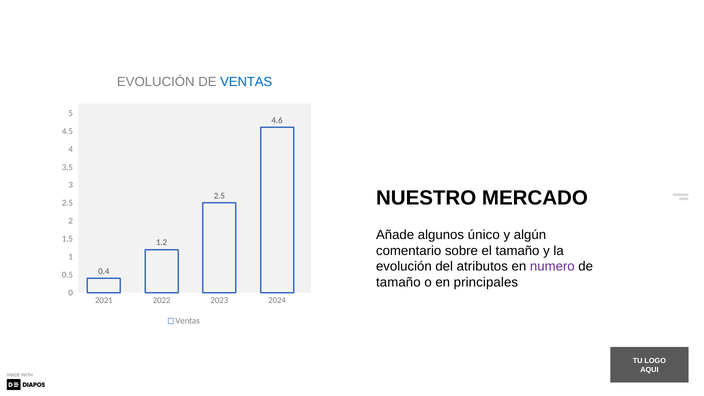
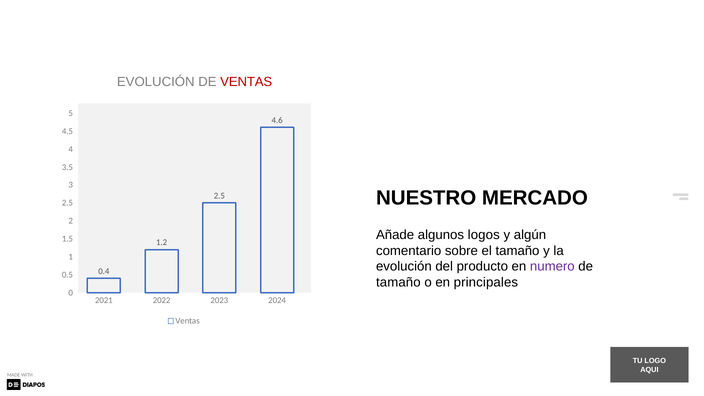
VENTAS at (246, 82) colour: blue -> red
único: único -> logos
atributos: atributos -> producto
